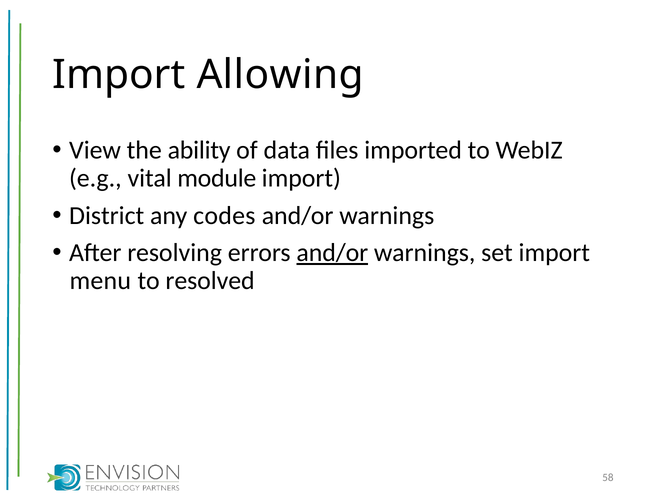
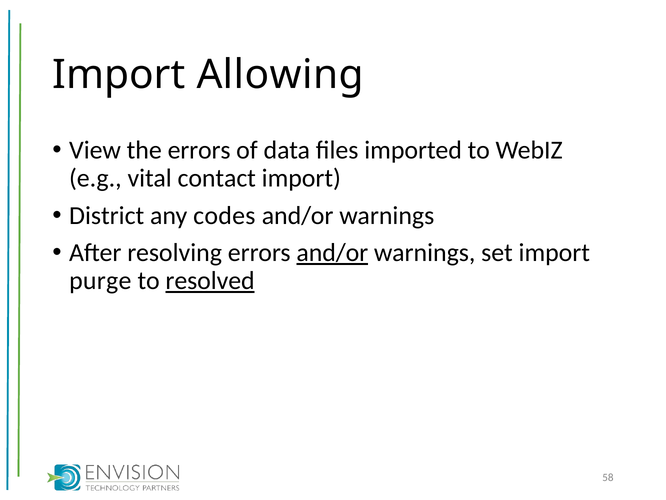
the ability: ability -> errors
module: module -> contact
menu: menu -> purge
resolved underline: none -> present
